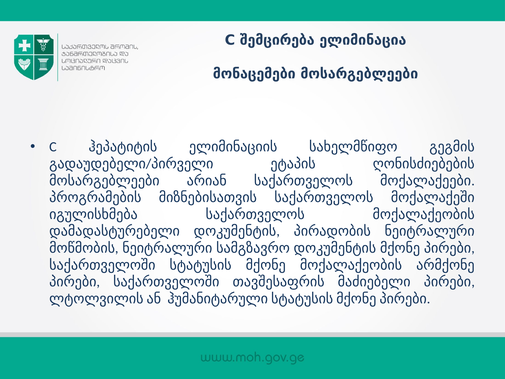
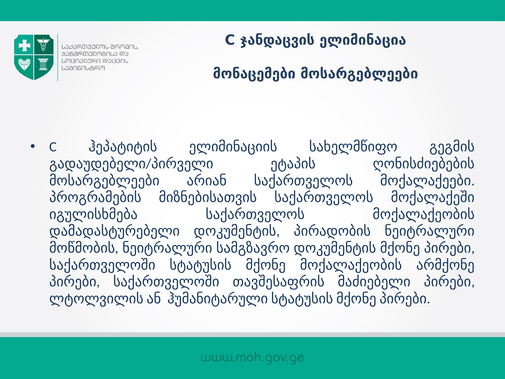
შემცირება: შემცირება -> ჯანდაცვის
